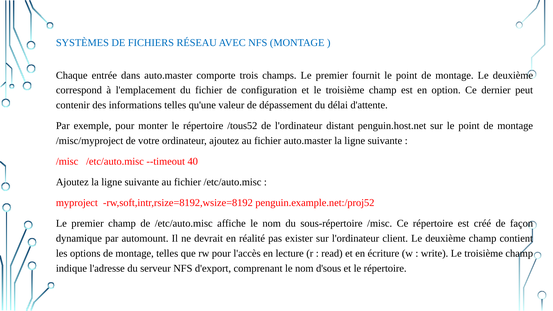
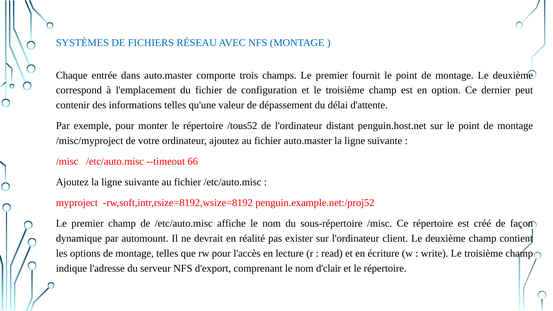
40: 40 -> 66
d'sous: d'sous -> d'clair
